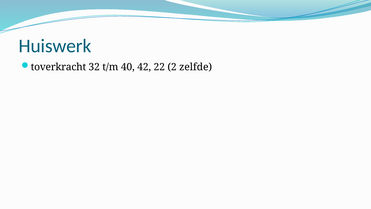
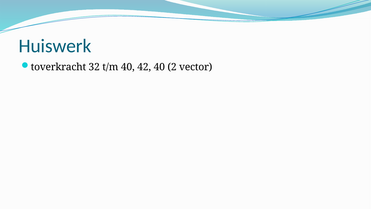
42 22: 22 -> 40
zelfde: zelfde -> vector
